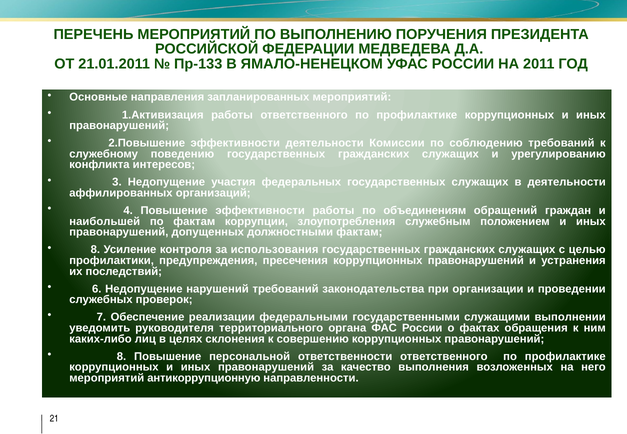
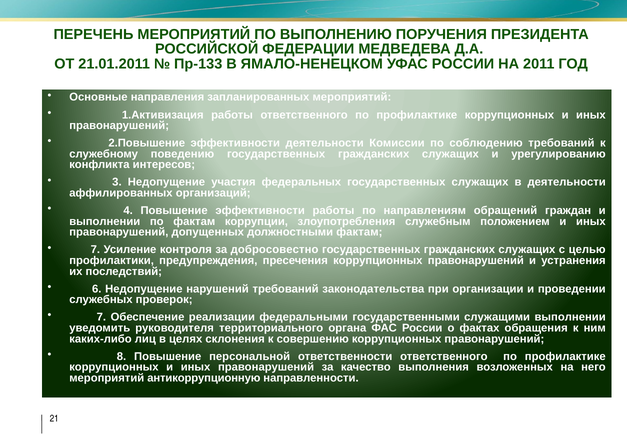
объединениям: объединениям -> направлениям
наибольшей at (105, 221): наибольшей -> выполнении
8 at (95, 250): 8 -> 7
использования: использования -> добросовестно
